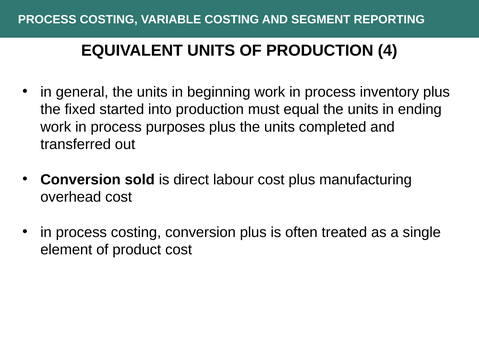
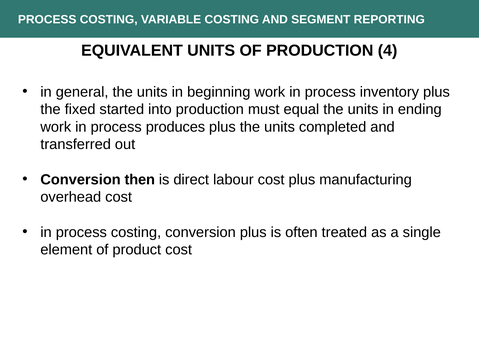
purposes: purposes -> produces
sold: sold -> then
